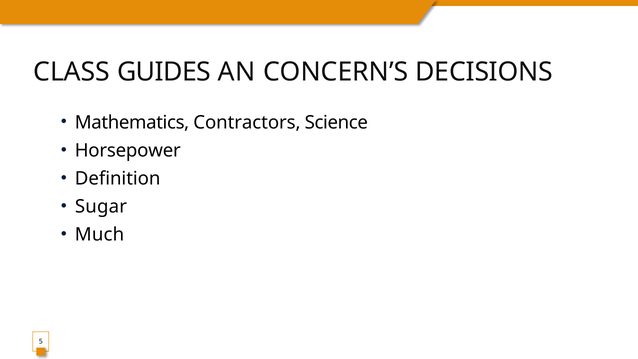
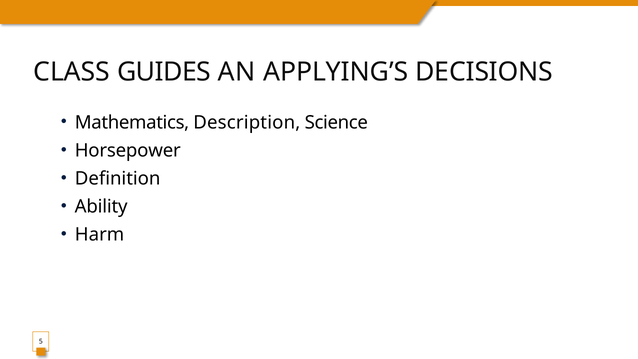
CONCERN’S: CONCERN’S -> APPLYING’S
Contractors: Contractors -> Description
Sugar: Sugar -> Ability
Much: Much -> Harm
